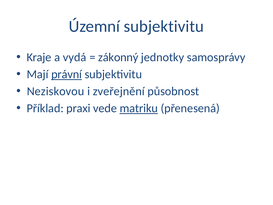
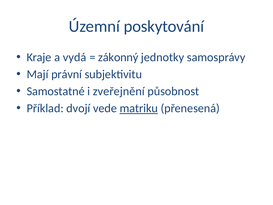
Územní subjektivitu: subjektivitu -> poskytování
právní underline: present -> none
Neziskovou: Neziskovou -> Samostatné
praxi: praxi -> dvojí
